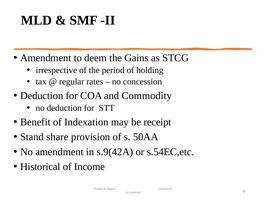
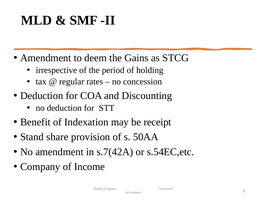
Commodity: Commodity -> Discounting
s.9(42A: s.9(42A -> s.7(42A
Historical: Historical -> Company
